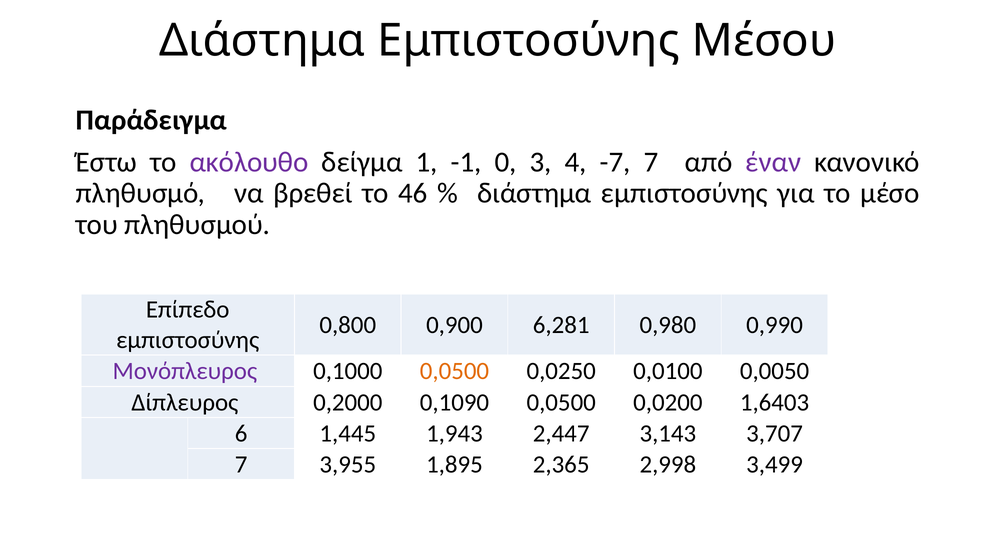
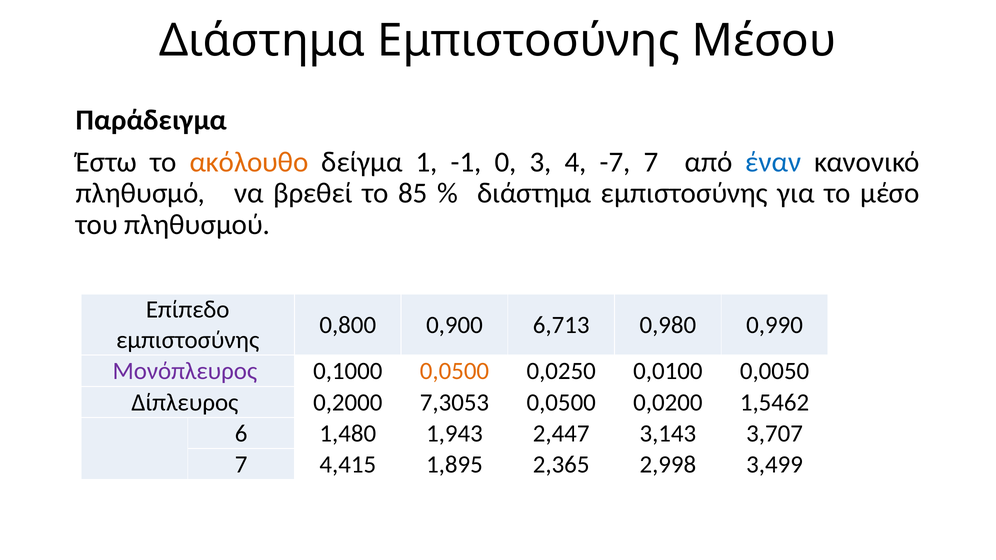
ακόλουθο colour: purple -> orange
έναν colour: purple -> blue
46: 46 -> 85
6,281: 6,281 -> 6,713
0,1090: 0,1090 -> 7,3053
1,6403: 1,6403 -> 1,5462
1,445: 1,445 -> 1,480
3,955: 3,955 -> 4,415
